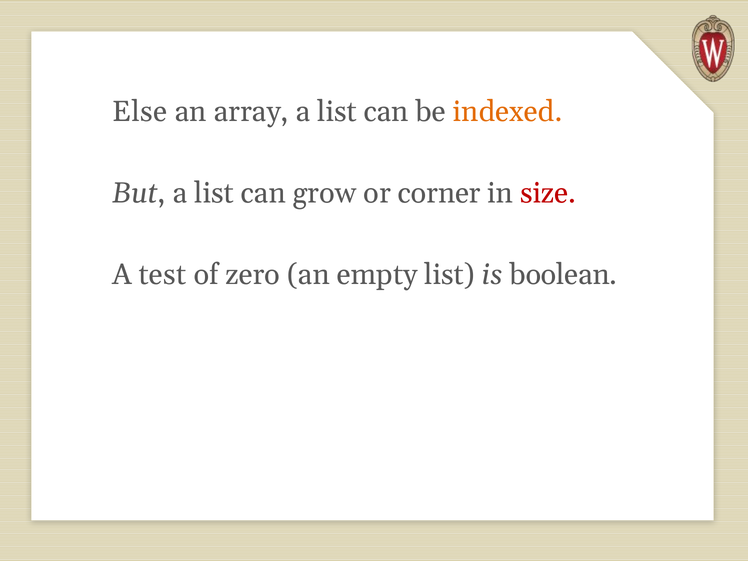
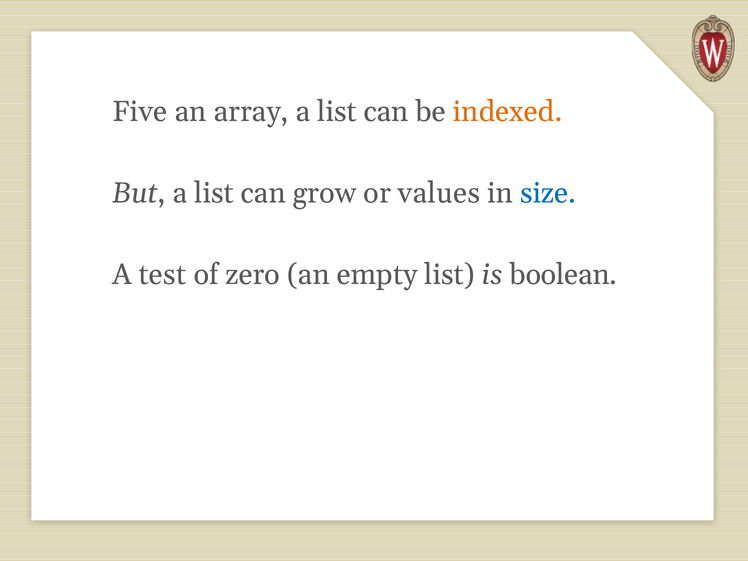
Else: Else -> Five
corner: corner -> values
size colour: red -> blue
